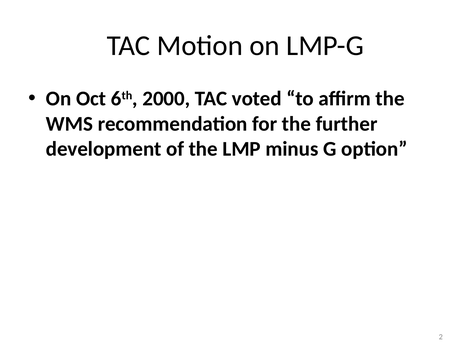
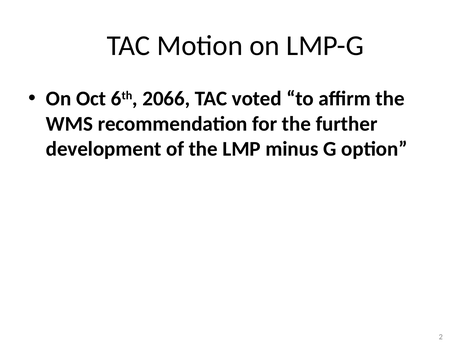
2000: 2000 -> 2066
